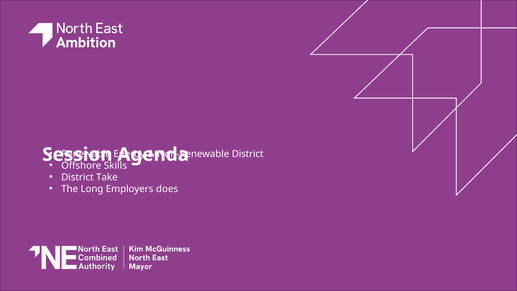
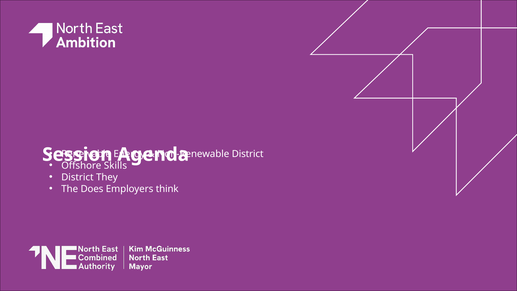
Take: Take -> They
Long: Long -> Does
does: does -> think
